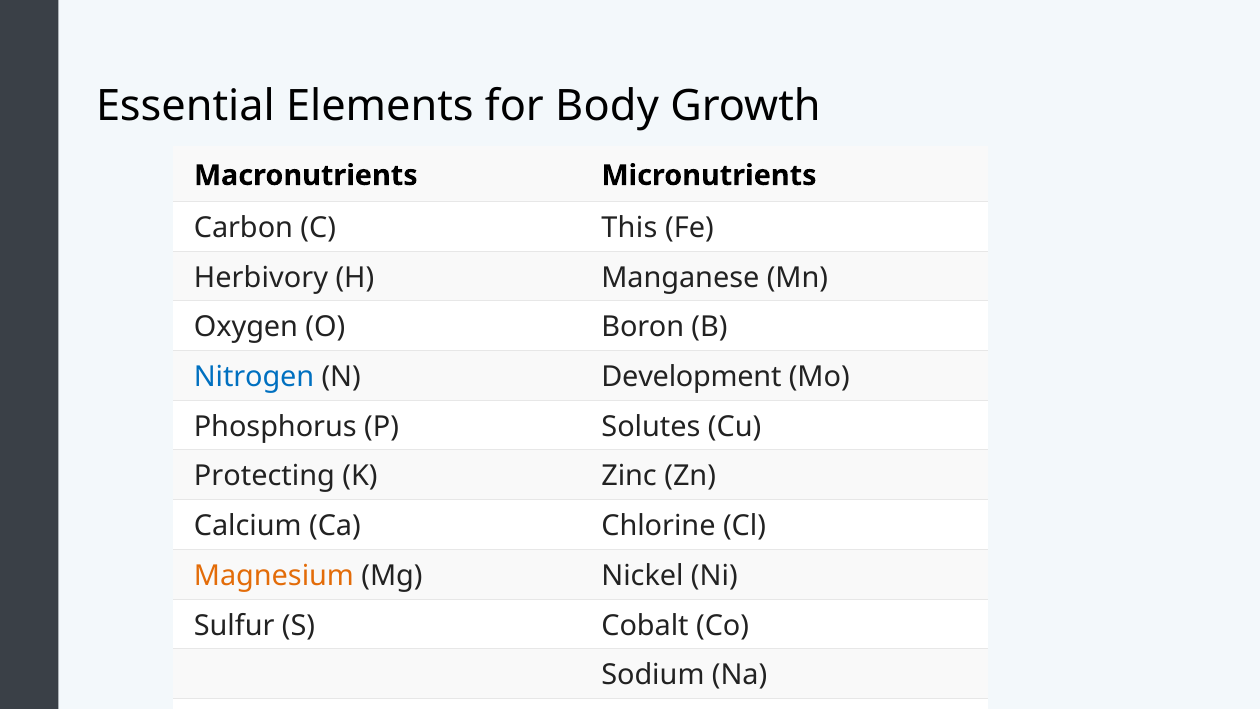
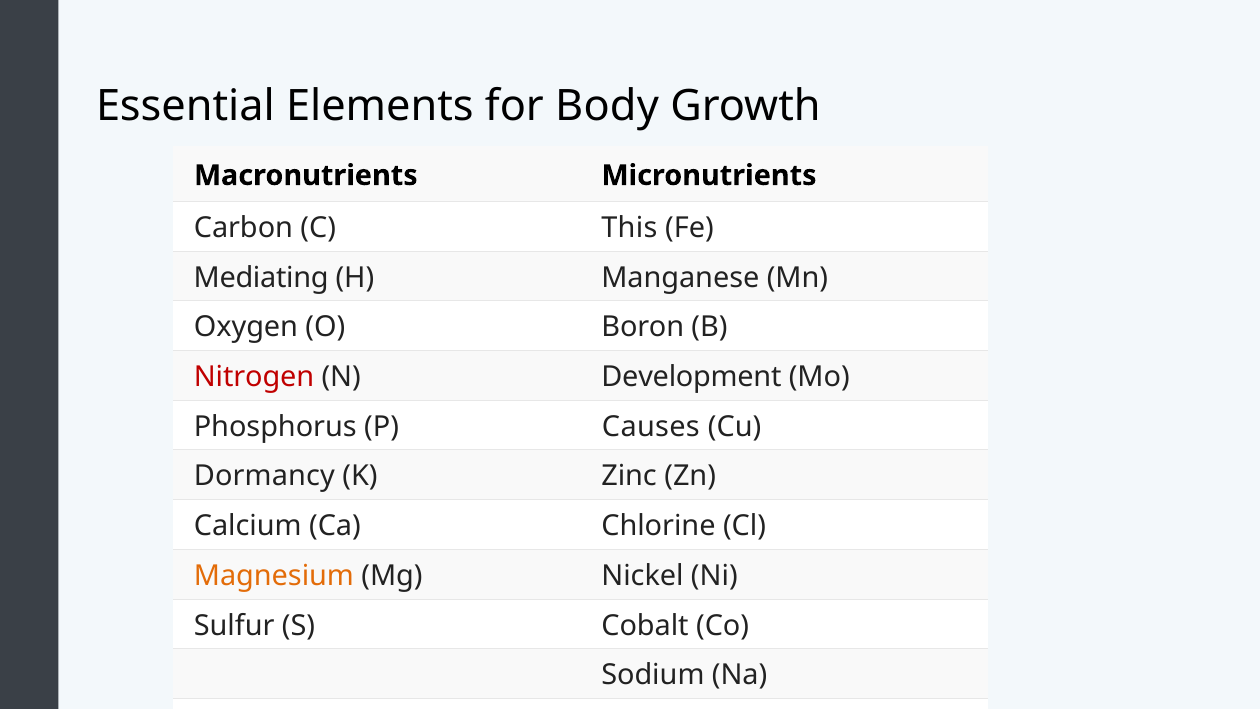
Herbivory: Herbivory -> Mediating
Nitrogen colour: blue -> red
Solutes: Solutes -> Causes
Protecting: Protecting -> Dormancy
